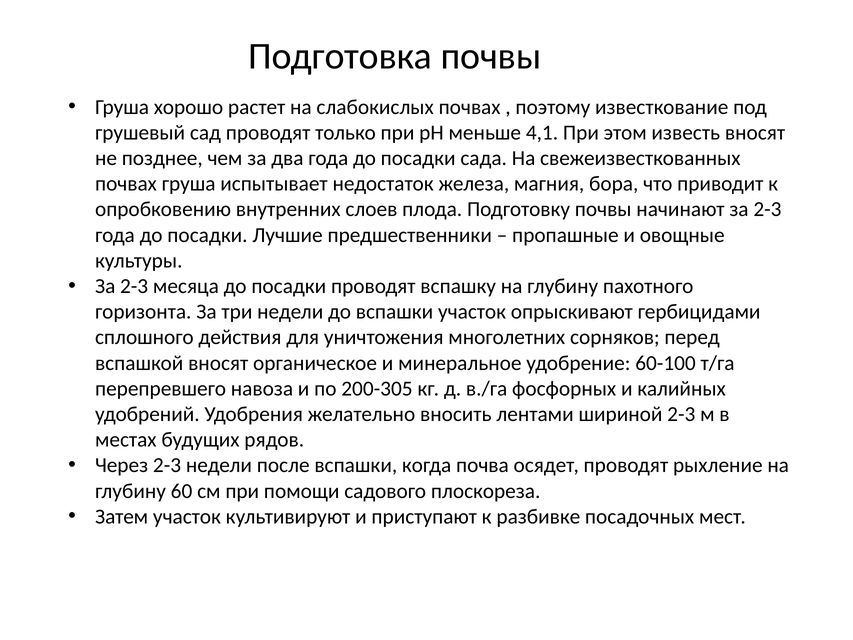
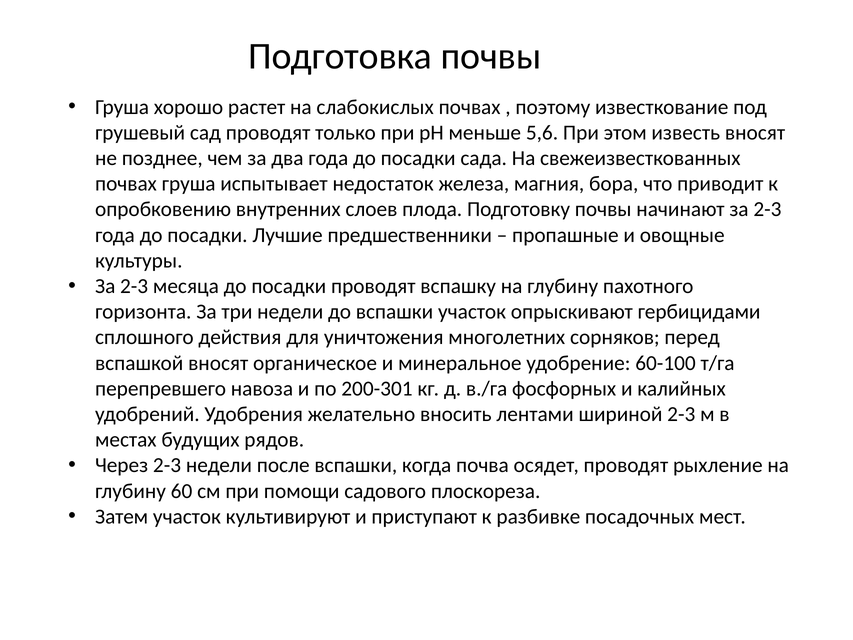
4,1: 4,1 -> 5,6
200-305: 200-305 -> 200-301
